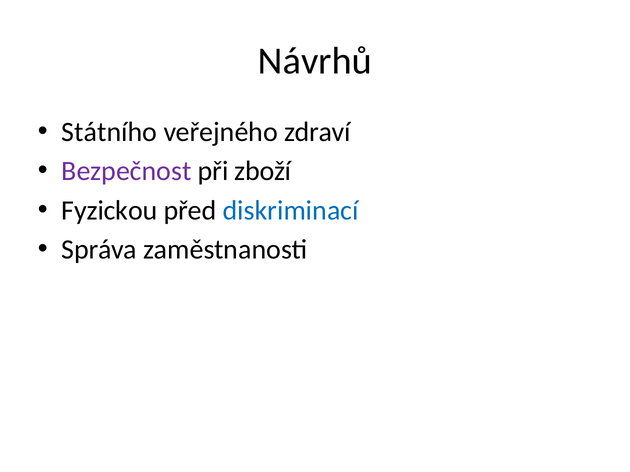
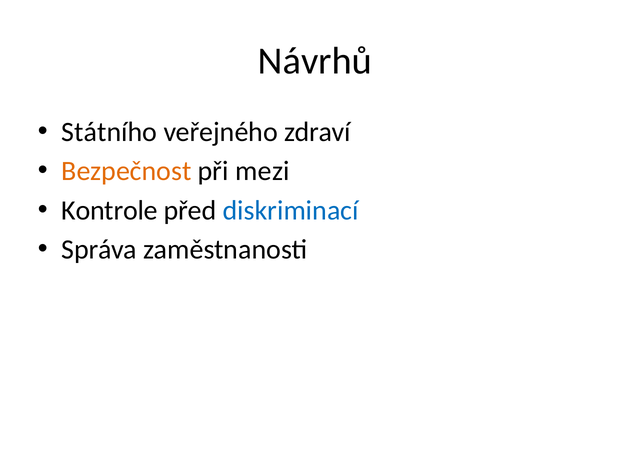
Bezpečnost colour: purple -> orange
zboží: zboží -> mezi
Fyzickou: Fyzickou -> Kontrole
